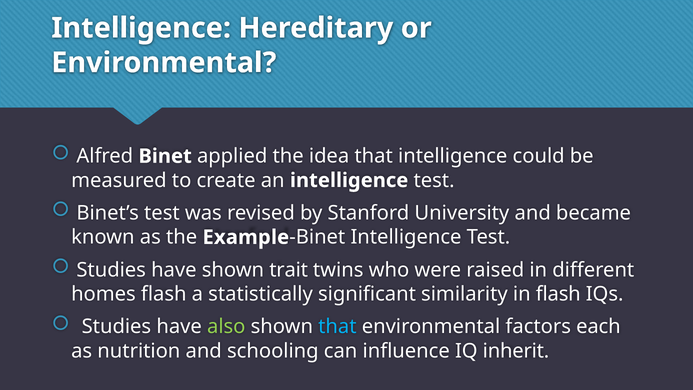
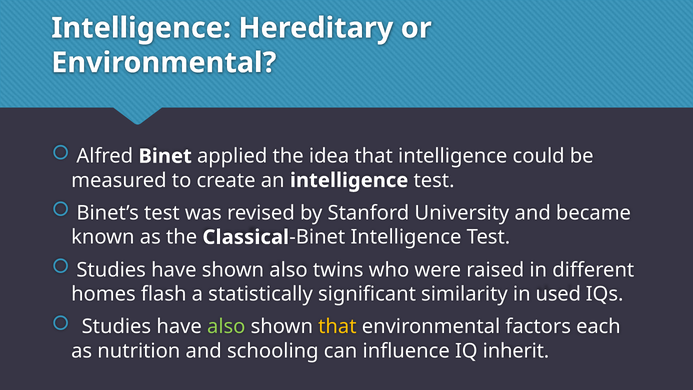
Example: Example -> Classical
shown trait: trait -> also
in flash: flash -> used
that at (337, 327) colour: light blue -> yellow
